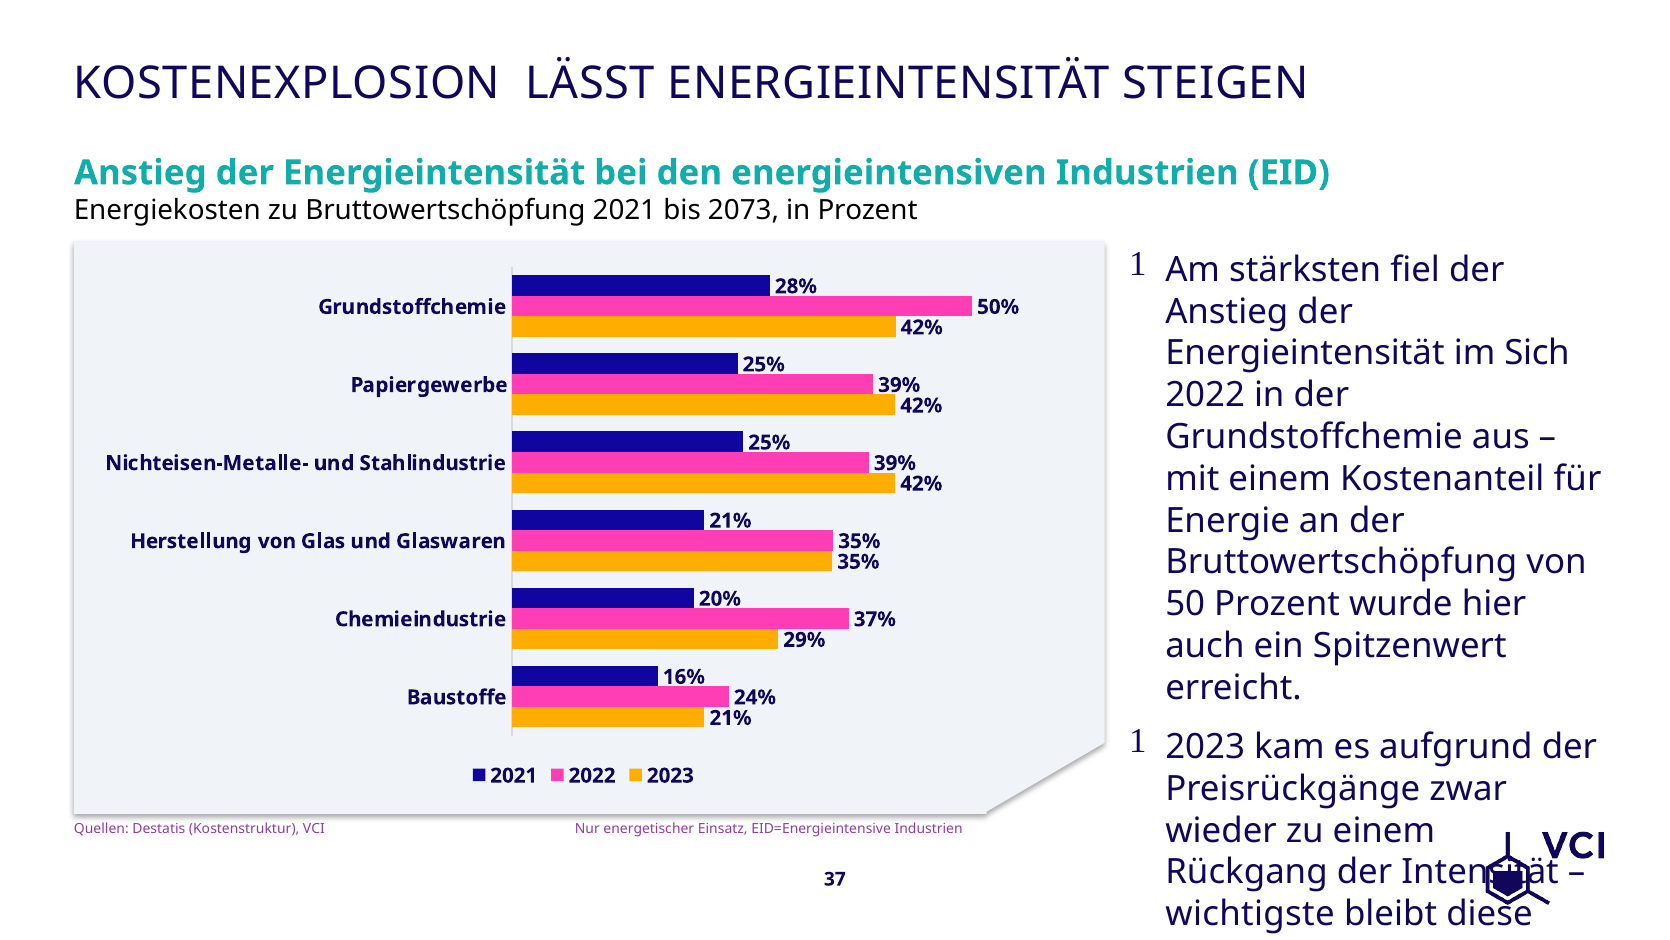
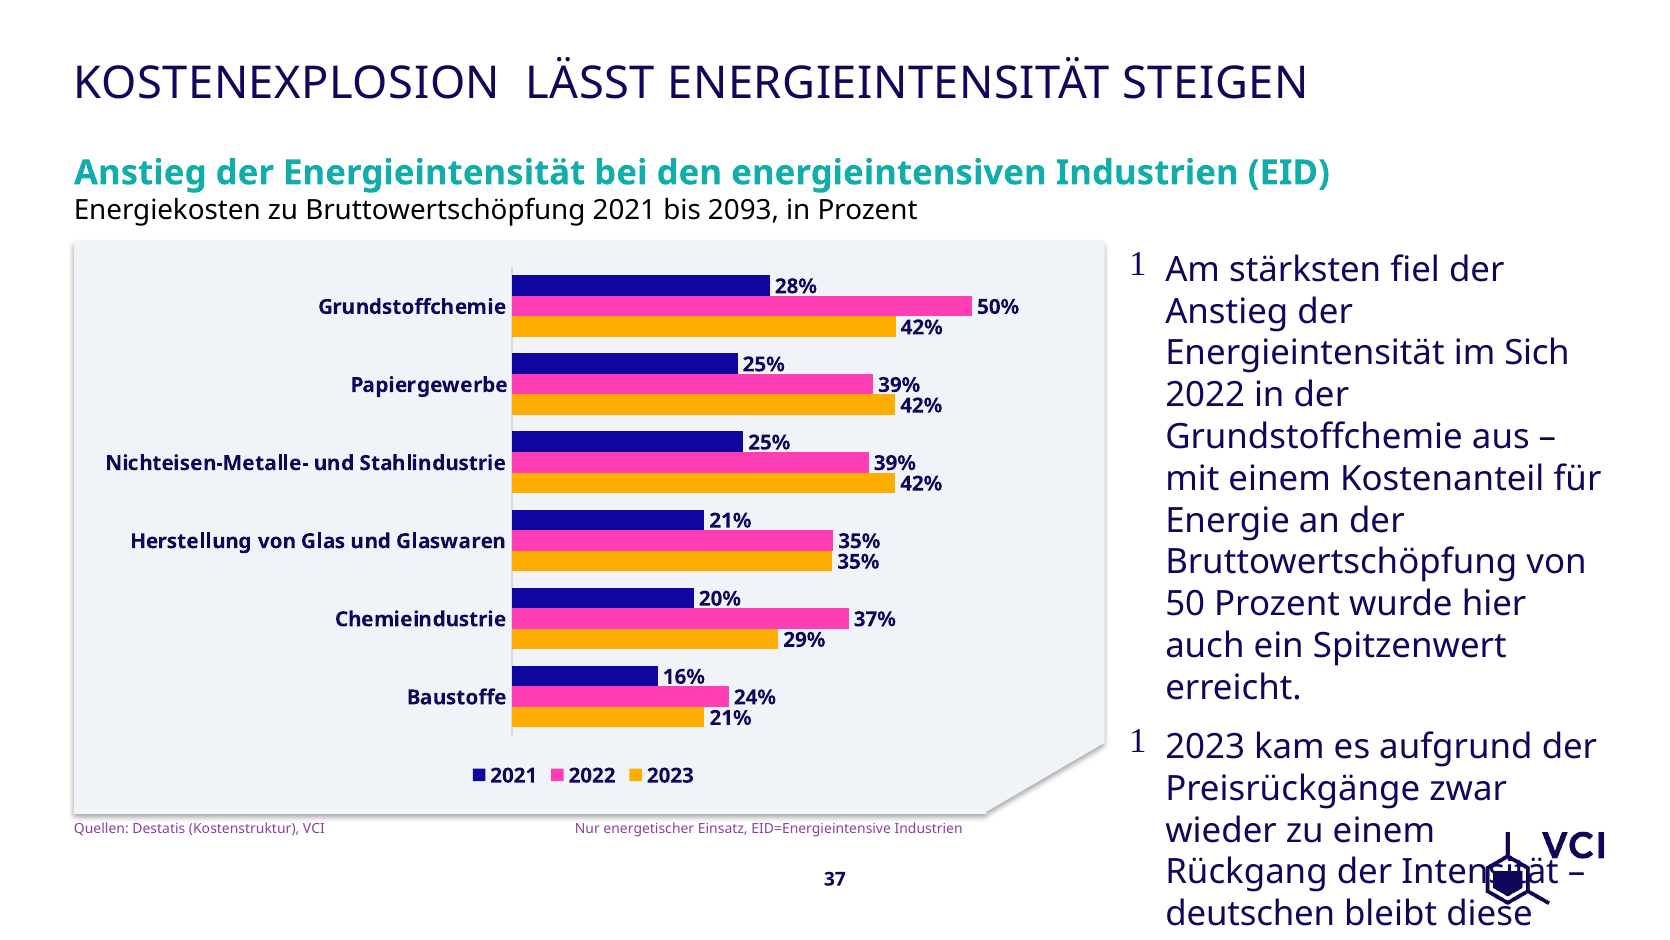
2073: 2073 -> 2093
wichtigste: wichtigste -> deutschen
